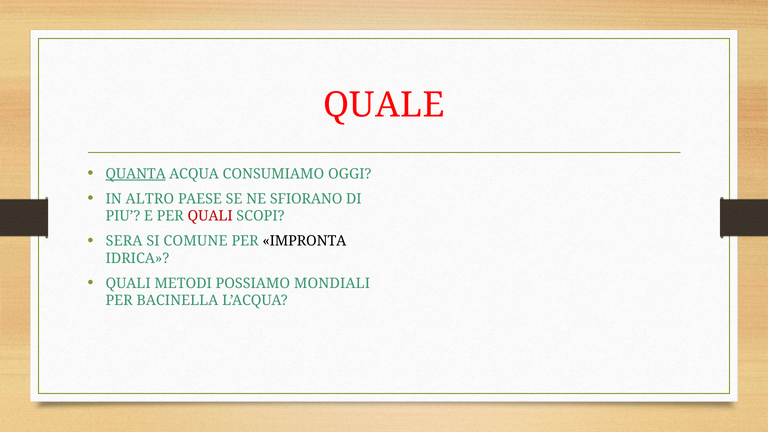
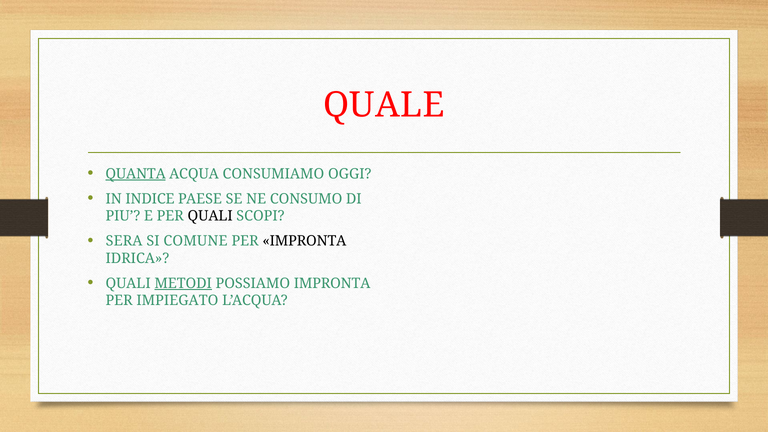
ALTRO: ALTRO -> INDICE
SFIORANO: SFIORANO -> CONSUMO
QUALI at (210, 216) colour: red -> black
METODI underline: none -> present
POSSIAMO MONDIALI: MONDIALI -> IMPRONTA
BACINELLA: BACINELLA -> IMPIEGATO
